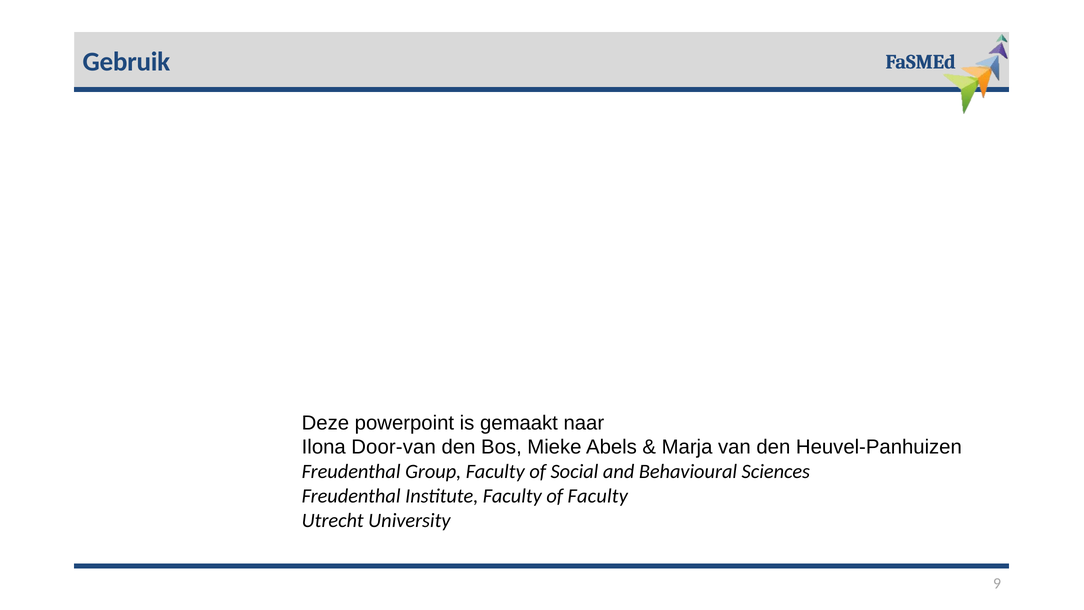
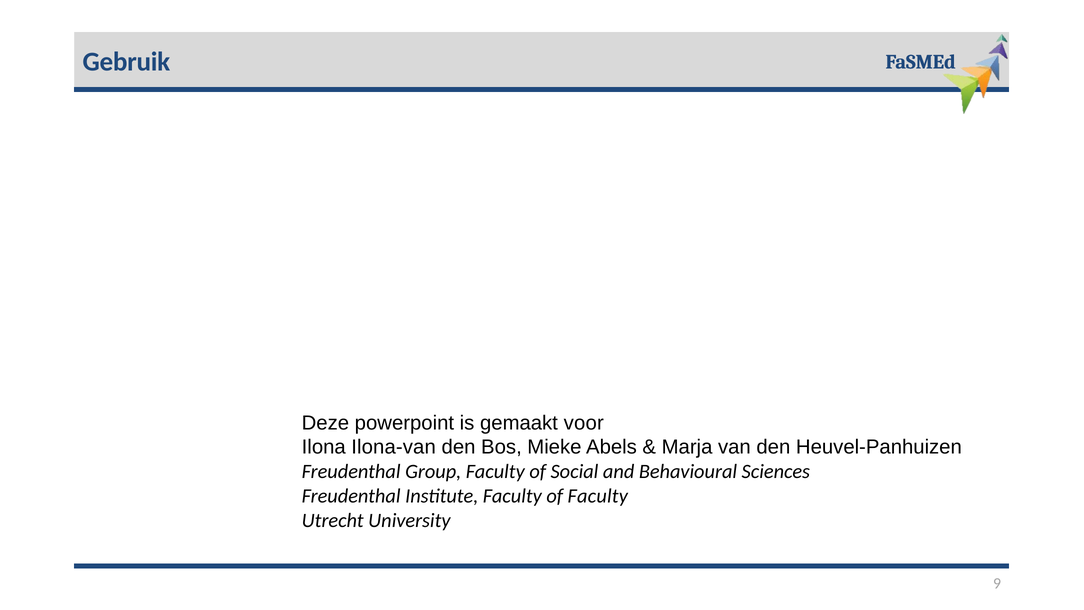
naar: naar -> voor
Door-van: Door-van -> Ilona-van
